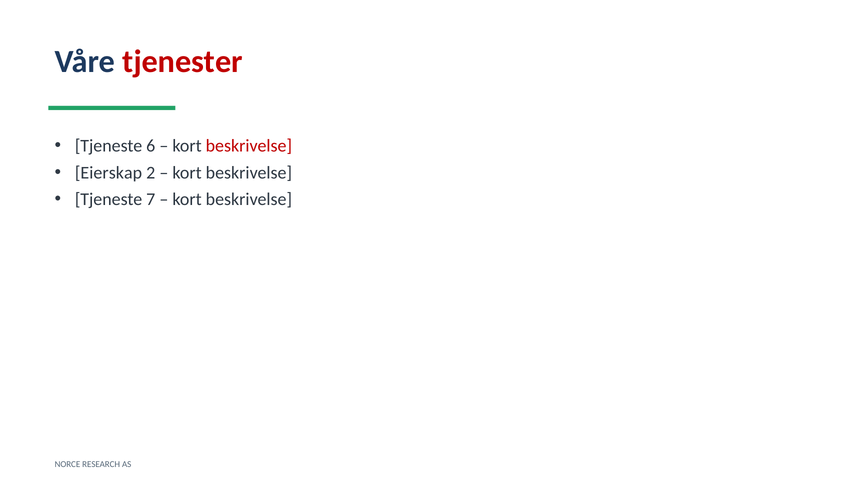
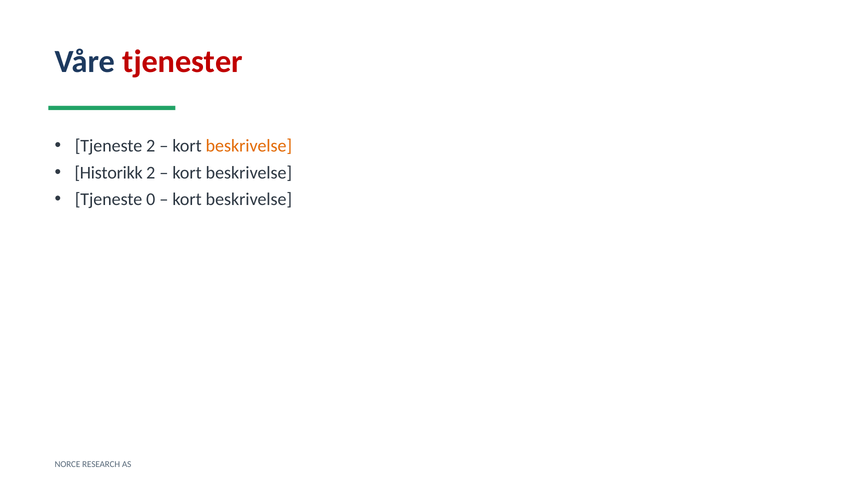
Tjeneste 6: 6 -> 2
beskrivelse at (249, 146) colour: red -> orange
Eierskap: Eierskap -> Historikk
7: 7 -> 0
